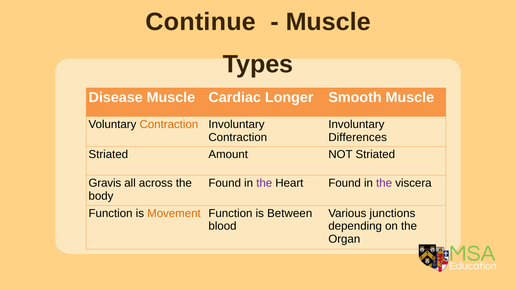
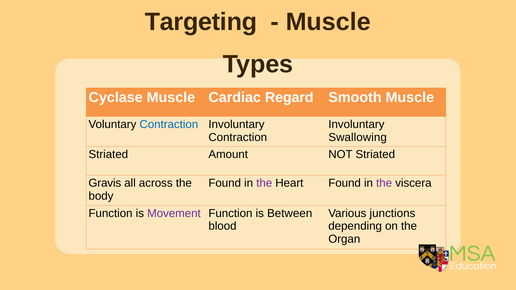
Continue: Continue -> Targeting
Disease: Disease -> Cyclase
Longer: Longer -> Regard
Contraction at (169, 125) colour: orange -> blue
Differences: Differences -> Swallowing
Movement colour: orange -> purple
